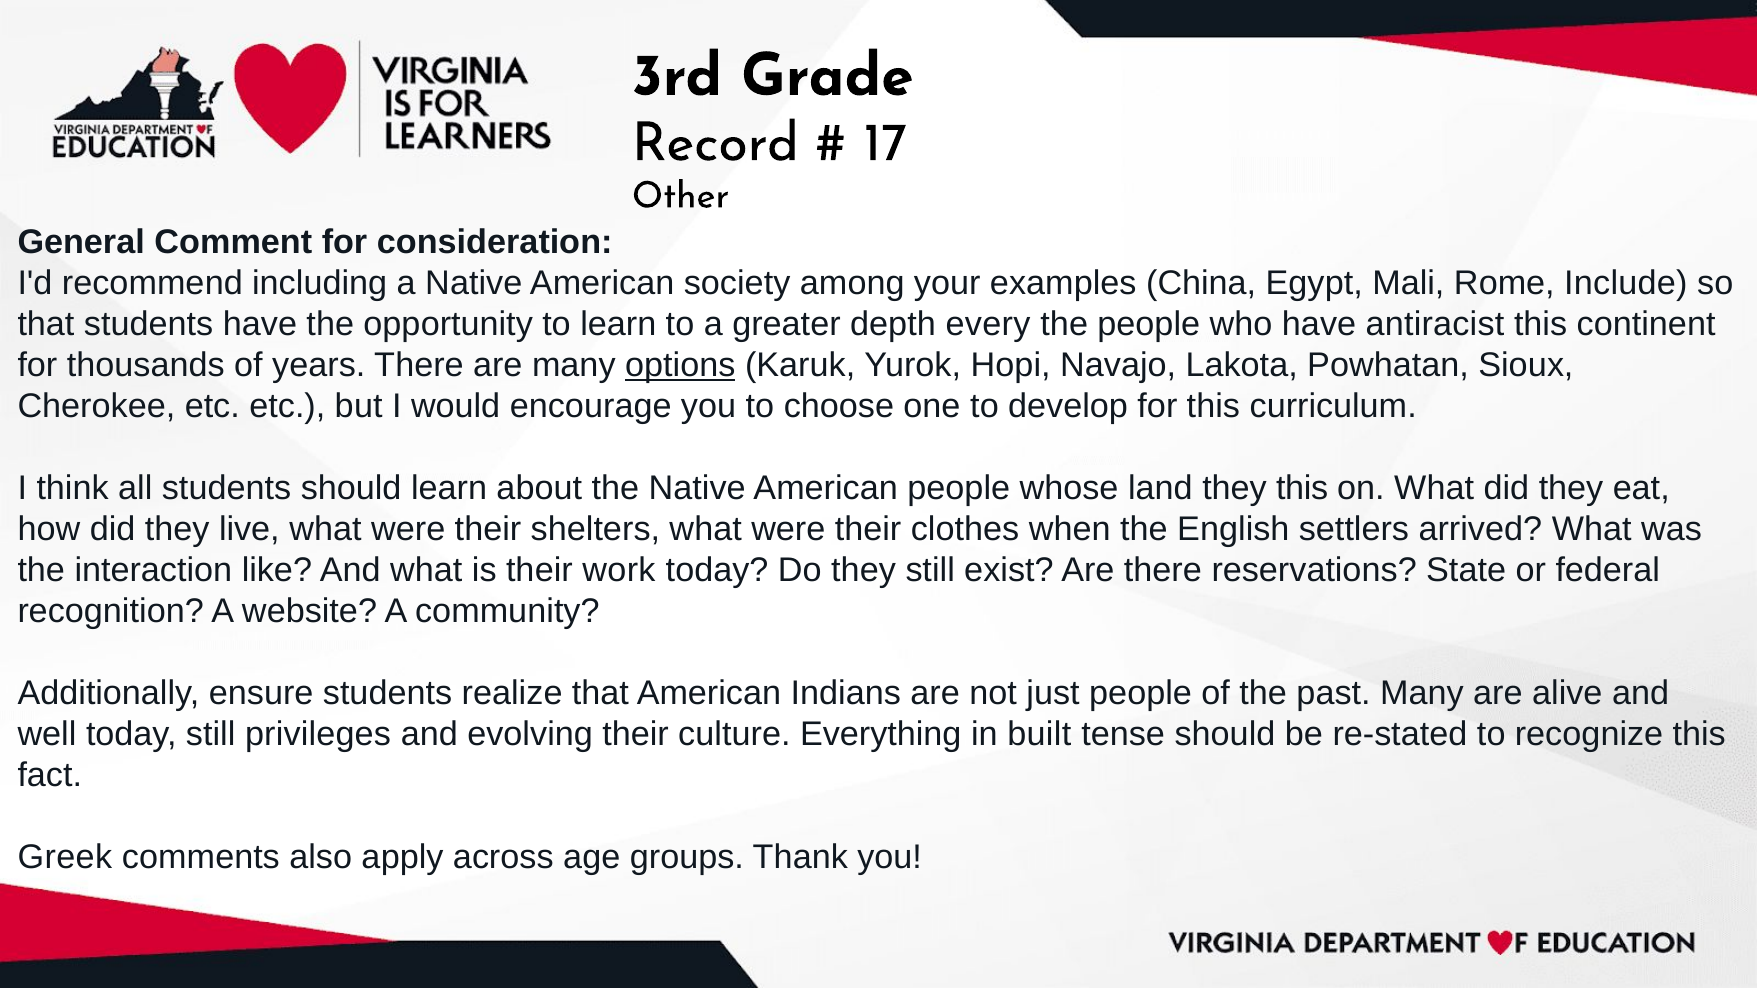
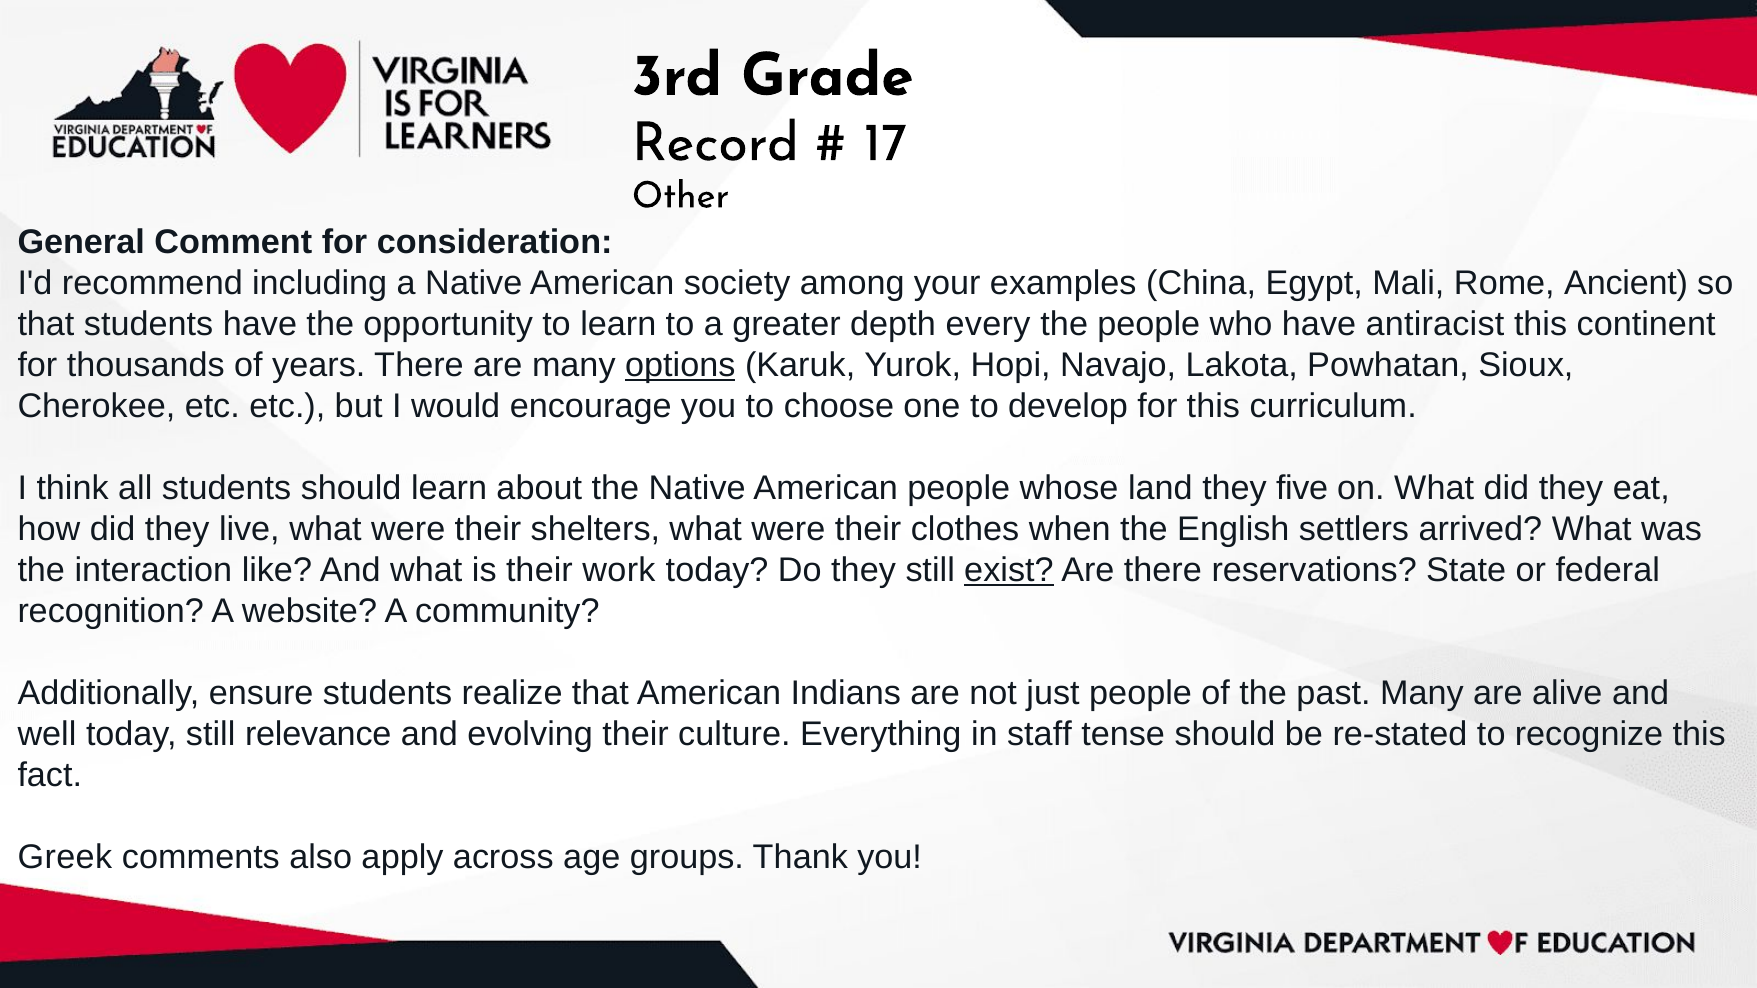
Include: Include -> Ancient
they this: this -> five
exist underline: none -> present
privileges: privileges -> relevance
built: built -> staff
